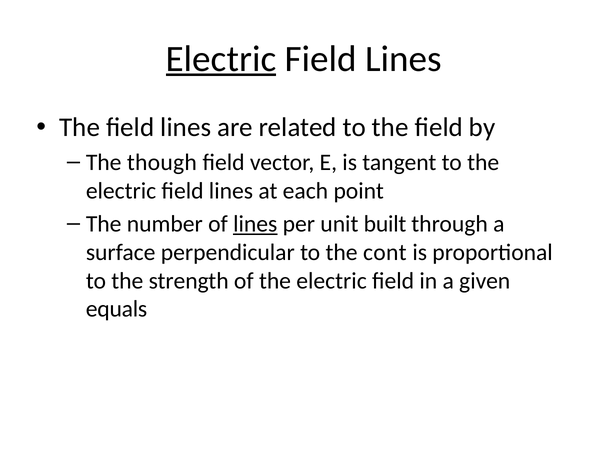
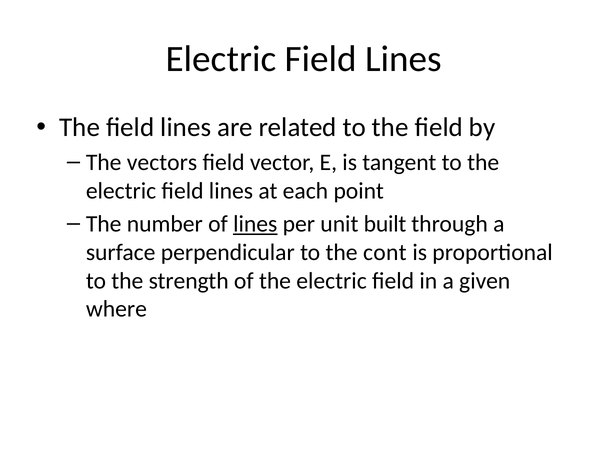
Electric at (221, 59) underline: present -> none
though: though -> vectors
equals: equals -> where
